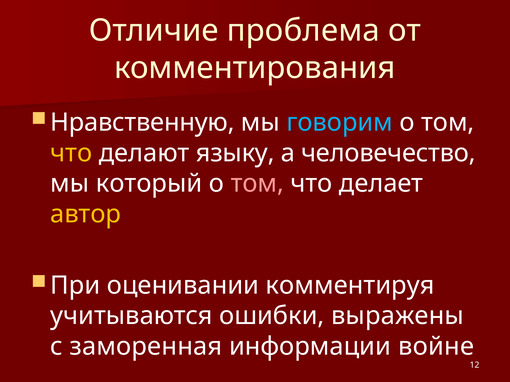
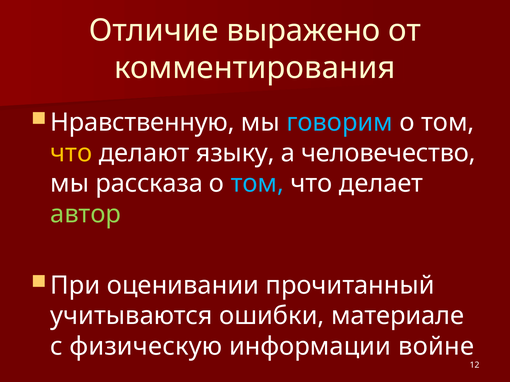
проблема: проблема -> выражено
который: который -> рассказа
том at (257, 184) colour: pink -> light blue
автор colour: yellow -> light green
комментируя: комментируя -> прочитанный
выражены: выражены -> материале
заморенная: заморенная -> физическую
